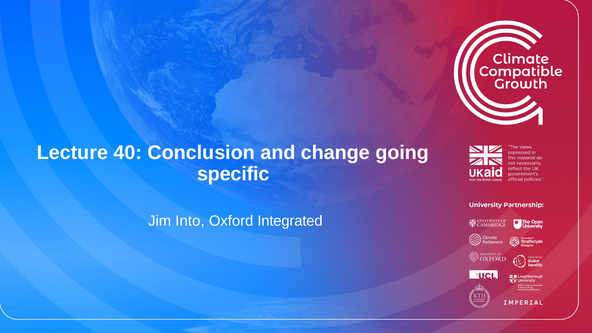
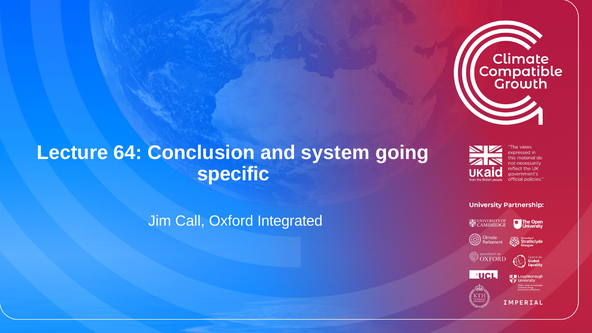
40: 40 -> 64
change: change -> system
Into: Into -> Call
